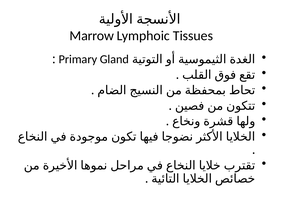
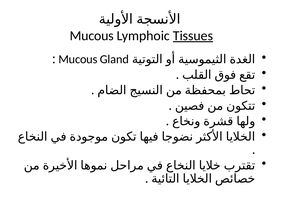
Marrow at (92, 36): Marrow -> Mucous
Tissues underline: none -> present
Primary at (78, 59): Primary -> Mucous
